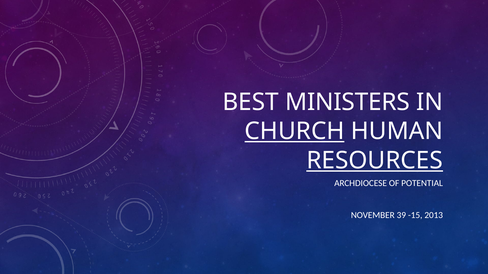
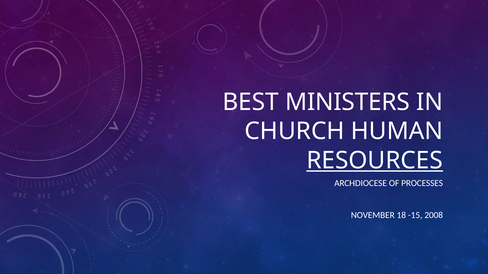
CHURCH underline: present -> none
POTENTIAL: POTENTIAL -> PROCESSES
39: 39 -> 18
2013: 2013 -> 2008
